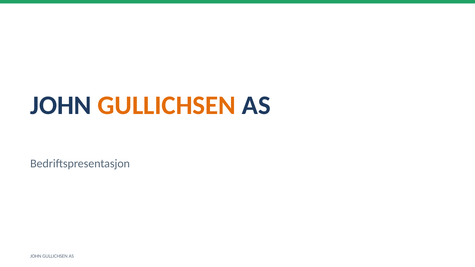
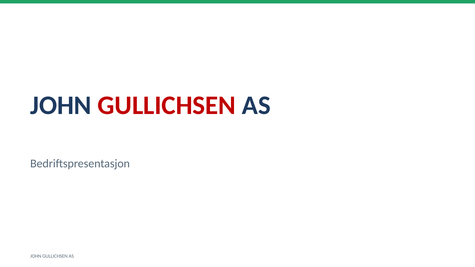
GULLICHSEN at (167, 105) colour: orange -> red
